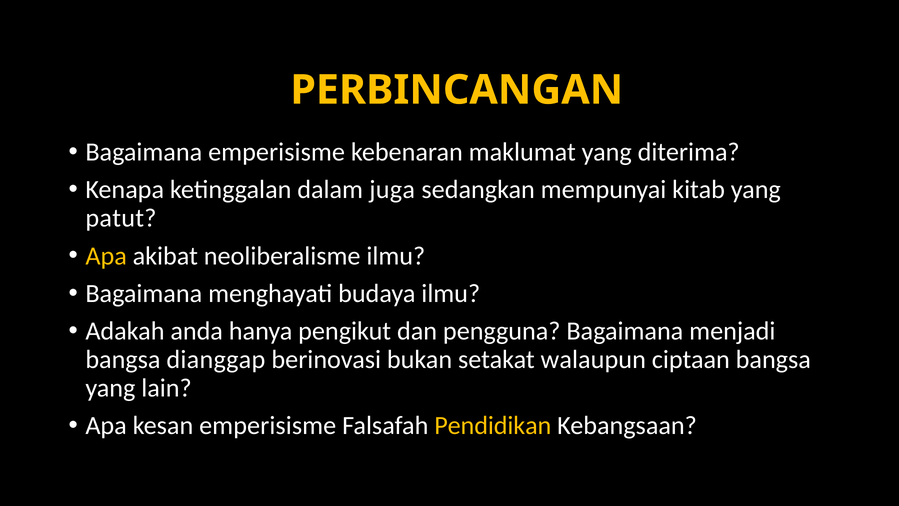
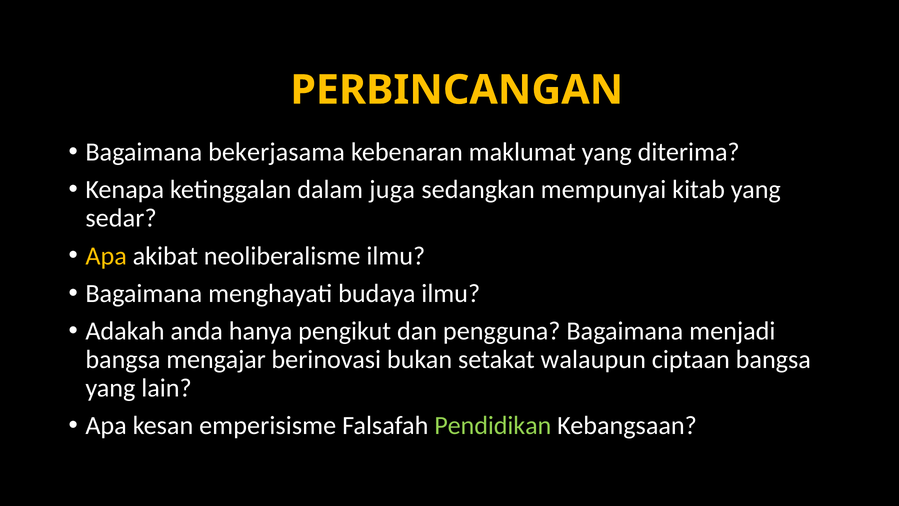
Bagaimana emperisisme: emperisisme -> bekerjasama
patut: patut -> sedar
dianggap: dianggap -> mengajar
Pendidikan colour: yellow -> light green
